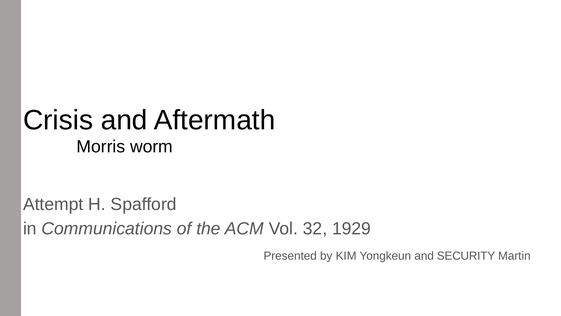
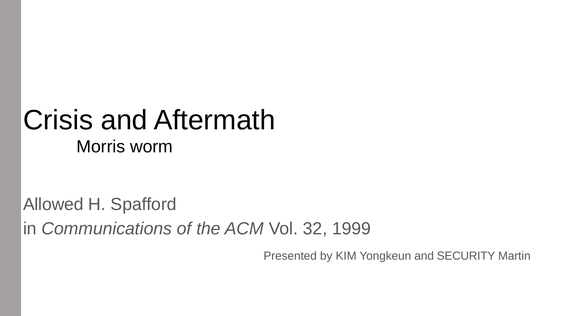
Attempt: Attempt -> Allowed
1929: 1929 -> 1999
